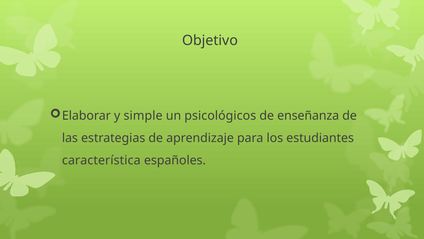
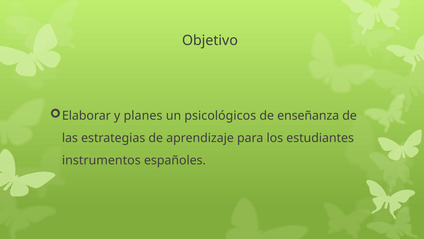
simple: simple -> planes
característica: característica -> instrumentos
